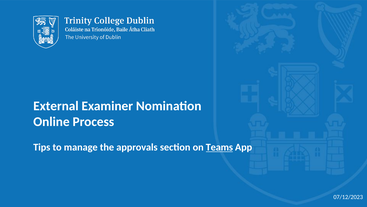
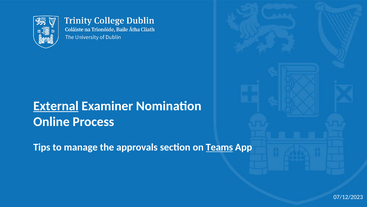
External underline: none -> present
